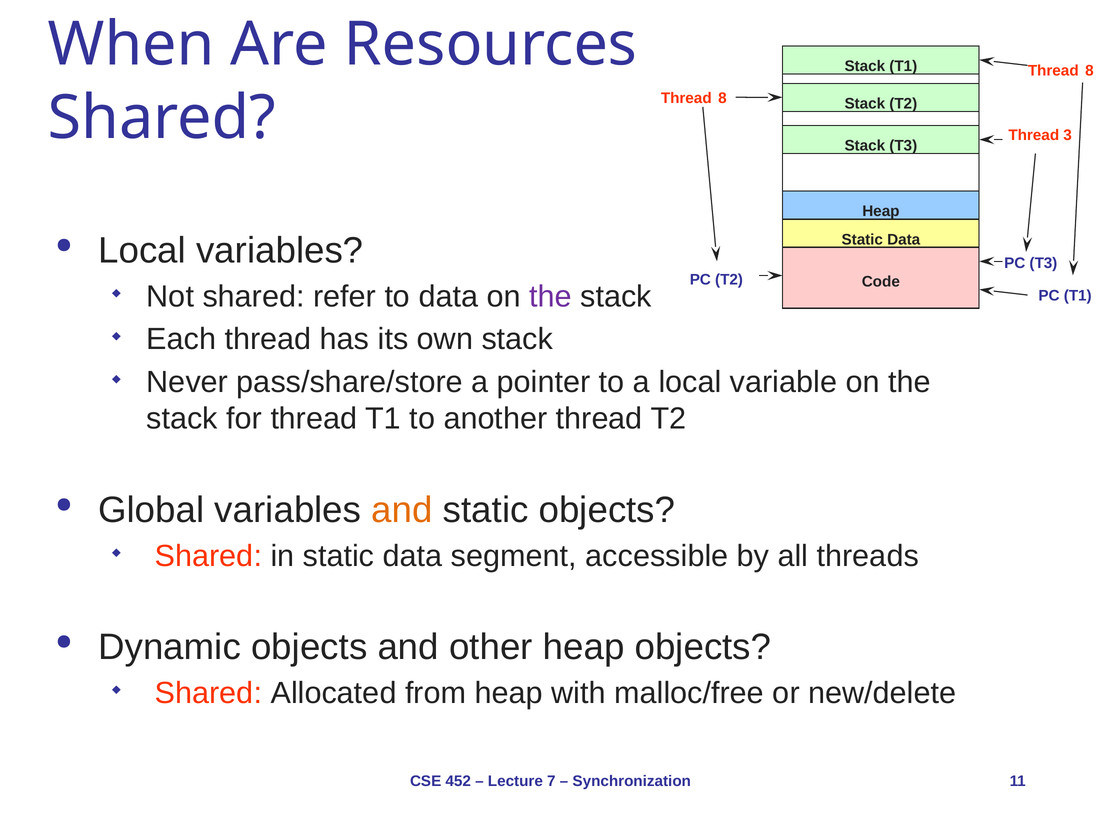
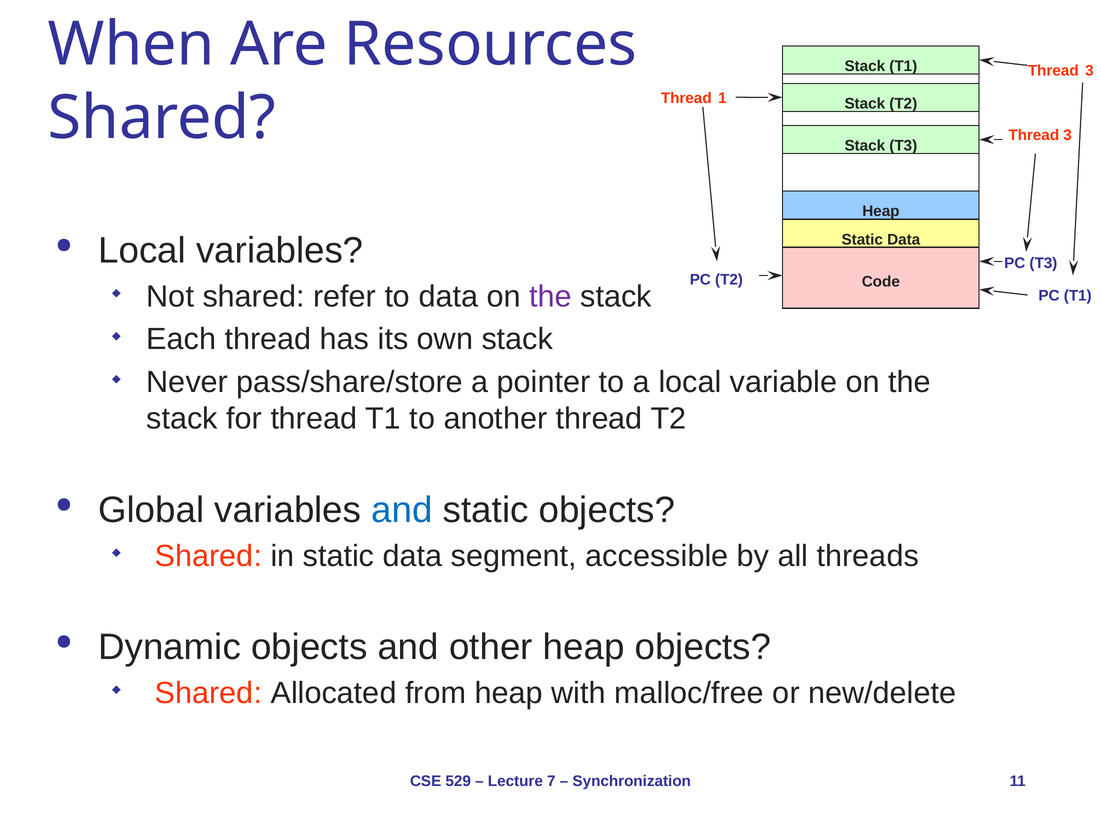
8 at (1089, 71): 8 -> 3
8 at (722, 98): 8 -> 1
and at (402, 510) colour: orange -> blue
452: 452 -> 529
